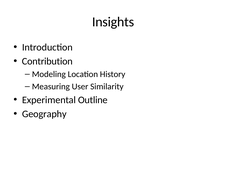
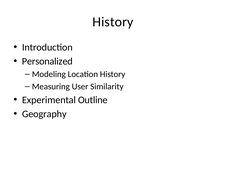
Insights at (113, 22): Insights -> History
Contribution: Contribution -> Personalized
